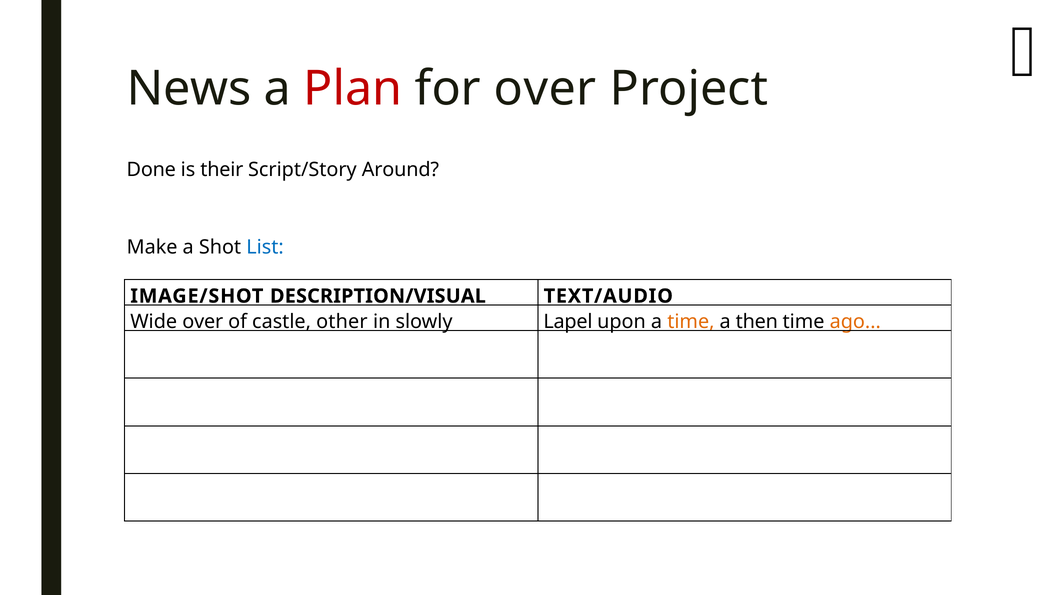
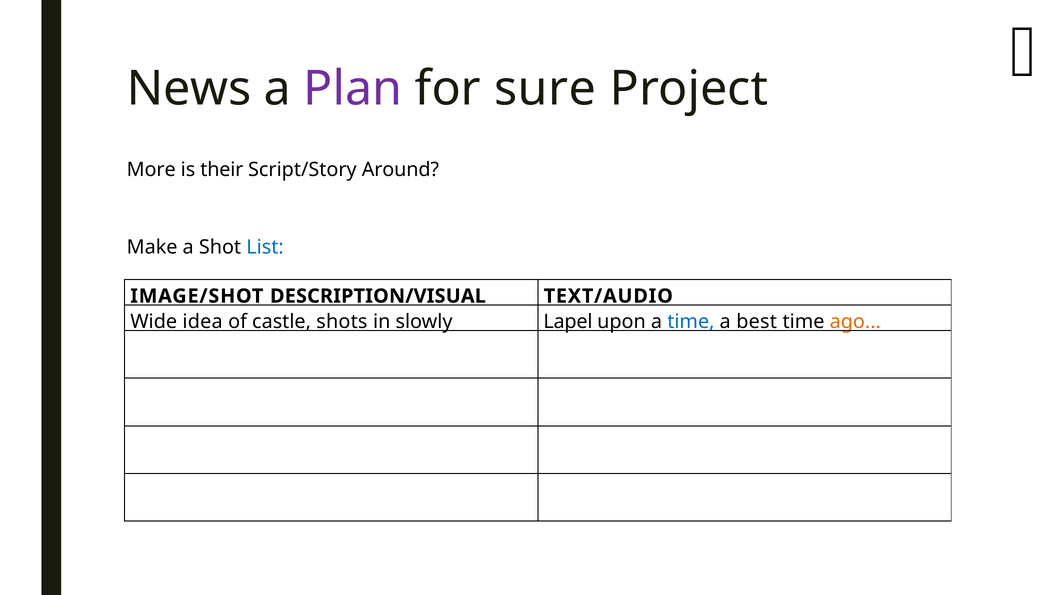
Plan colour: red -> purple
for over: over -> sure
Done: Done -> More
Wide over: over -> idea
other: other -> shots
time at (691, 321) colour: orange -> blue
then: then -> best
